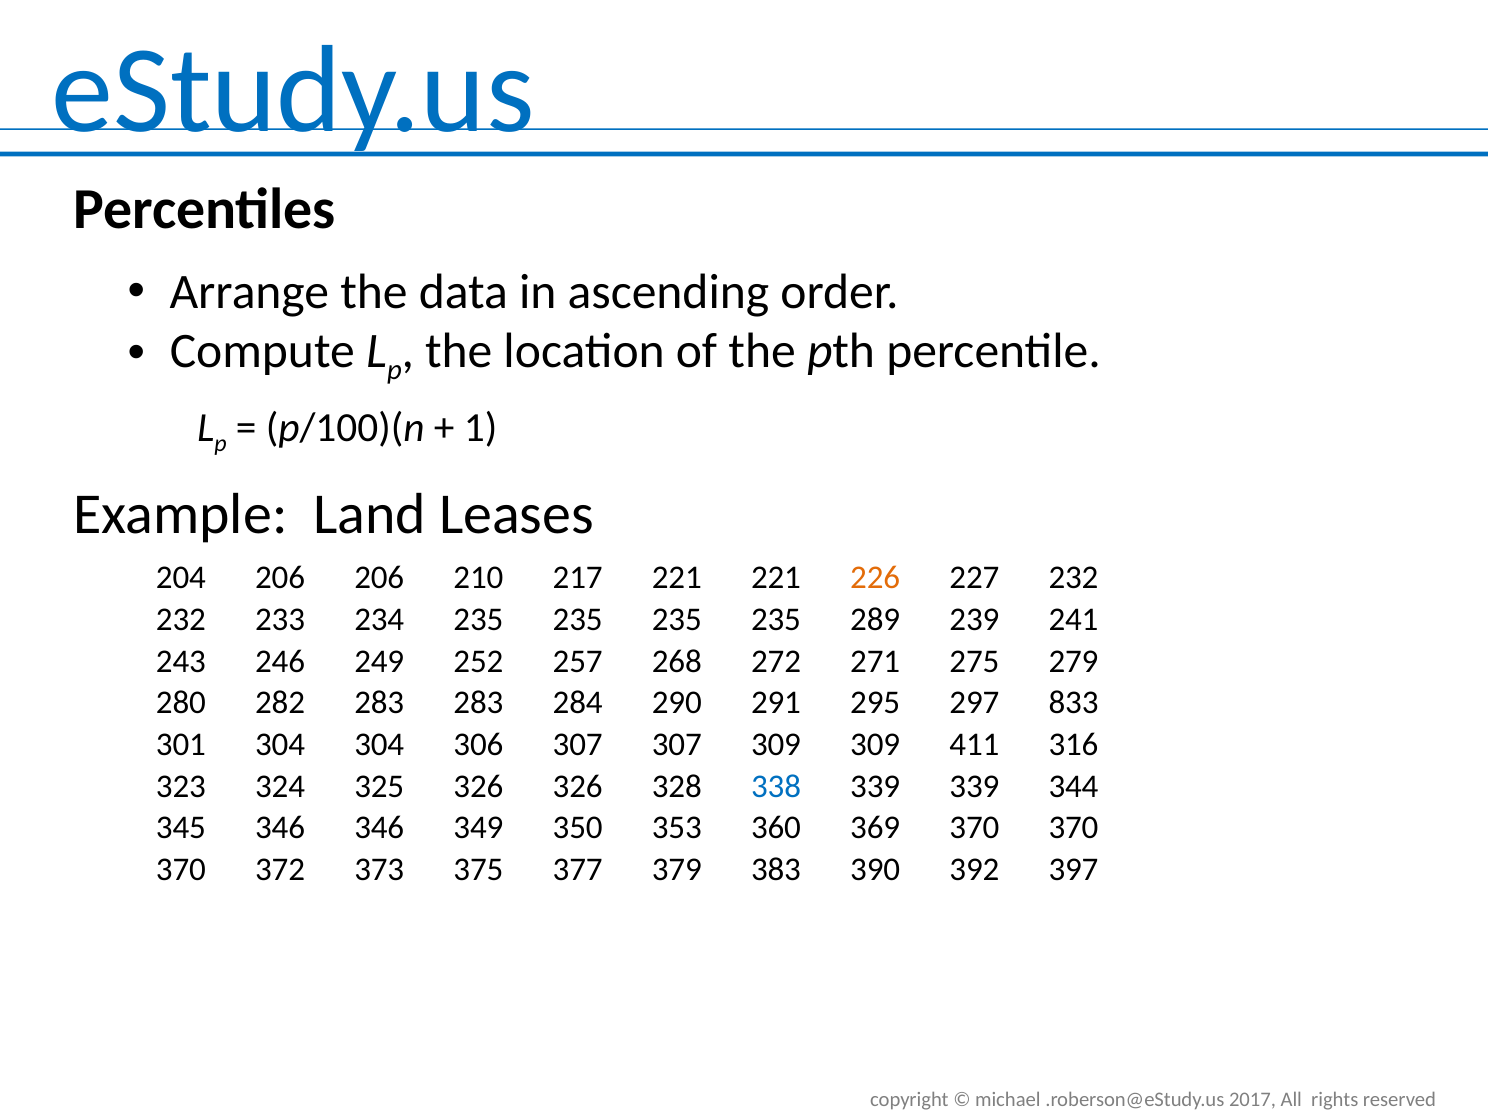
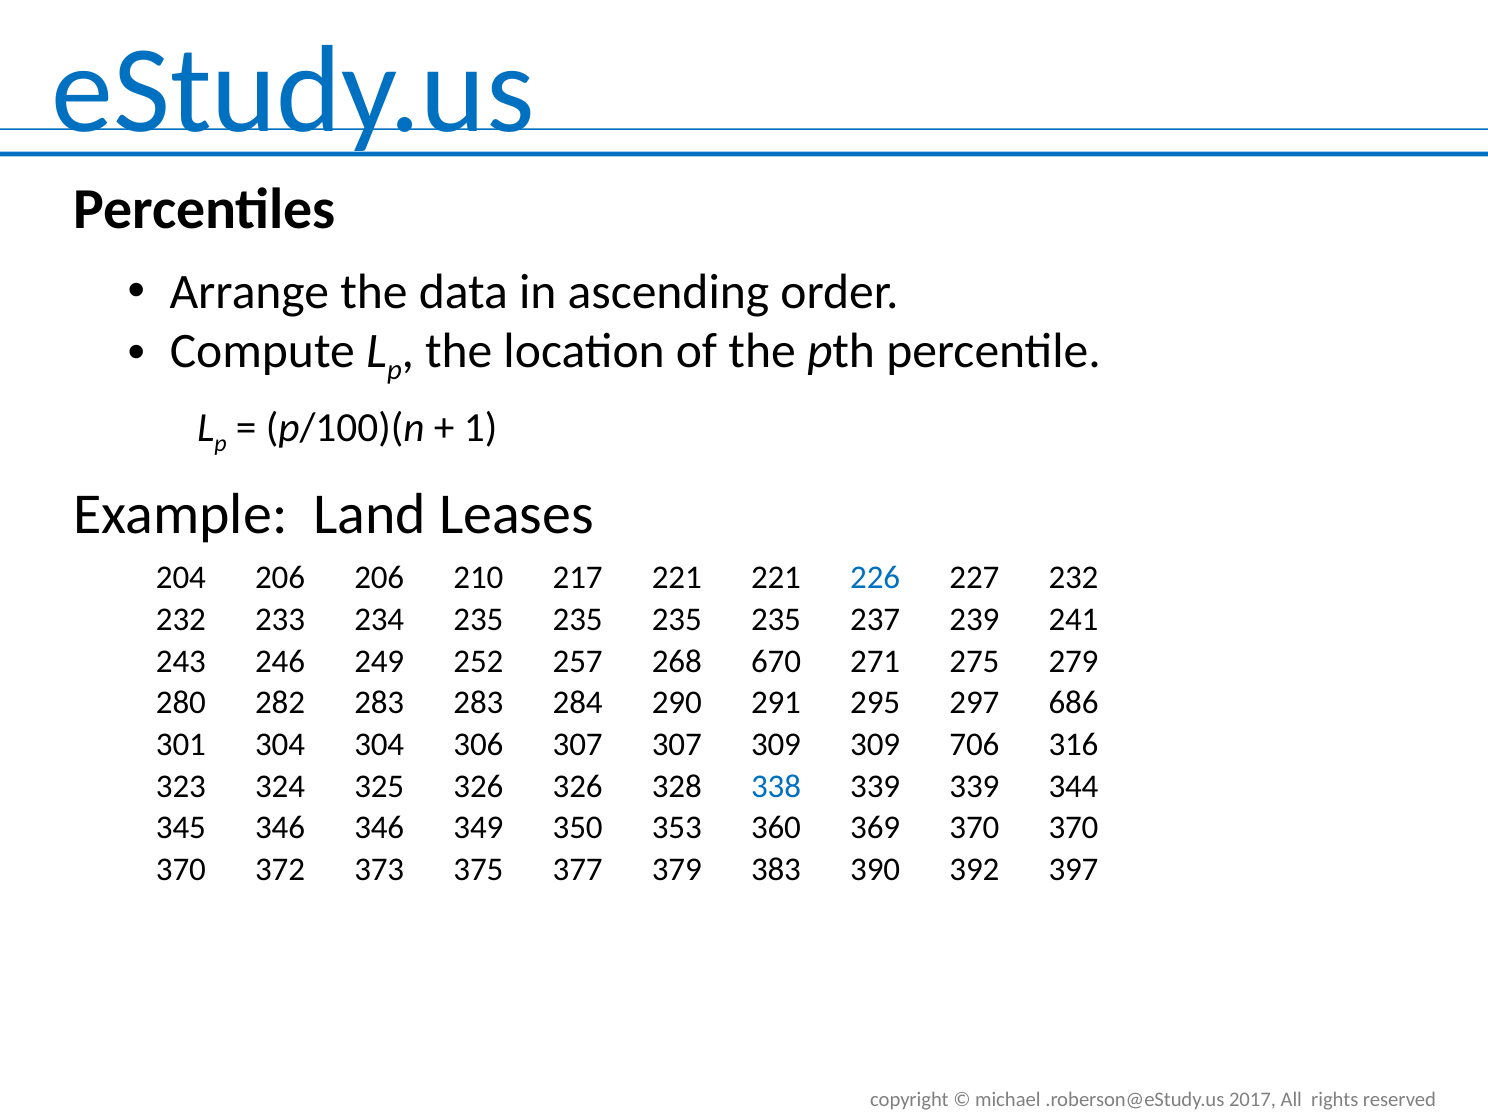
226 colour: orange -> blue
289: 289 -> 237
272: 272 -> 670
833: 833 -> 686
411: 411 -> 706
